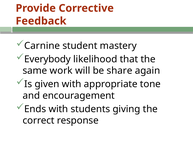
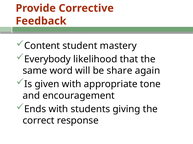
Carnine: Carnine -> Content
work: work -> word
